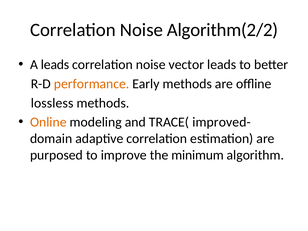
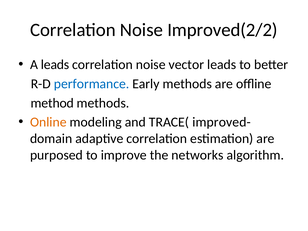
Algorithm(2/2: Algorithm(2/2 -> Improved(2/2
performance colour: orange -> blue
lossless: lossless -> method
minimum: minimum -> networks
